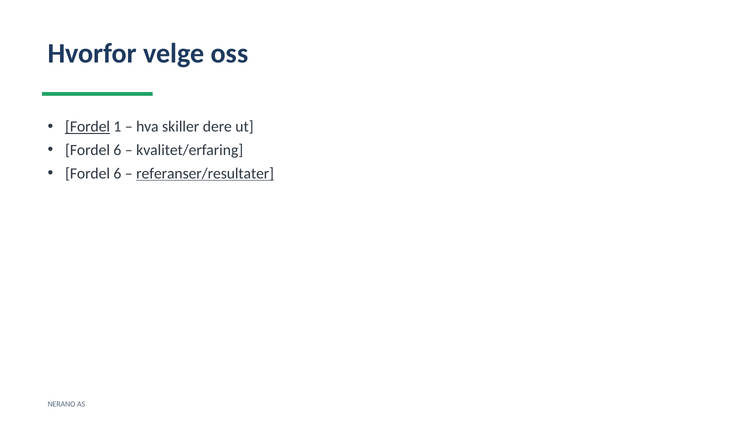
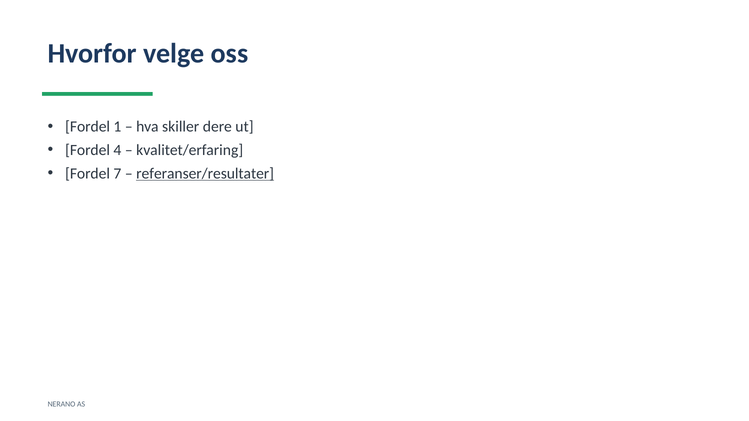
Fordel at (88, 127) underline: present -> none
6 at (117, 150): 6 -> 4
6 at (117, 174): 6 -> 7
